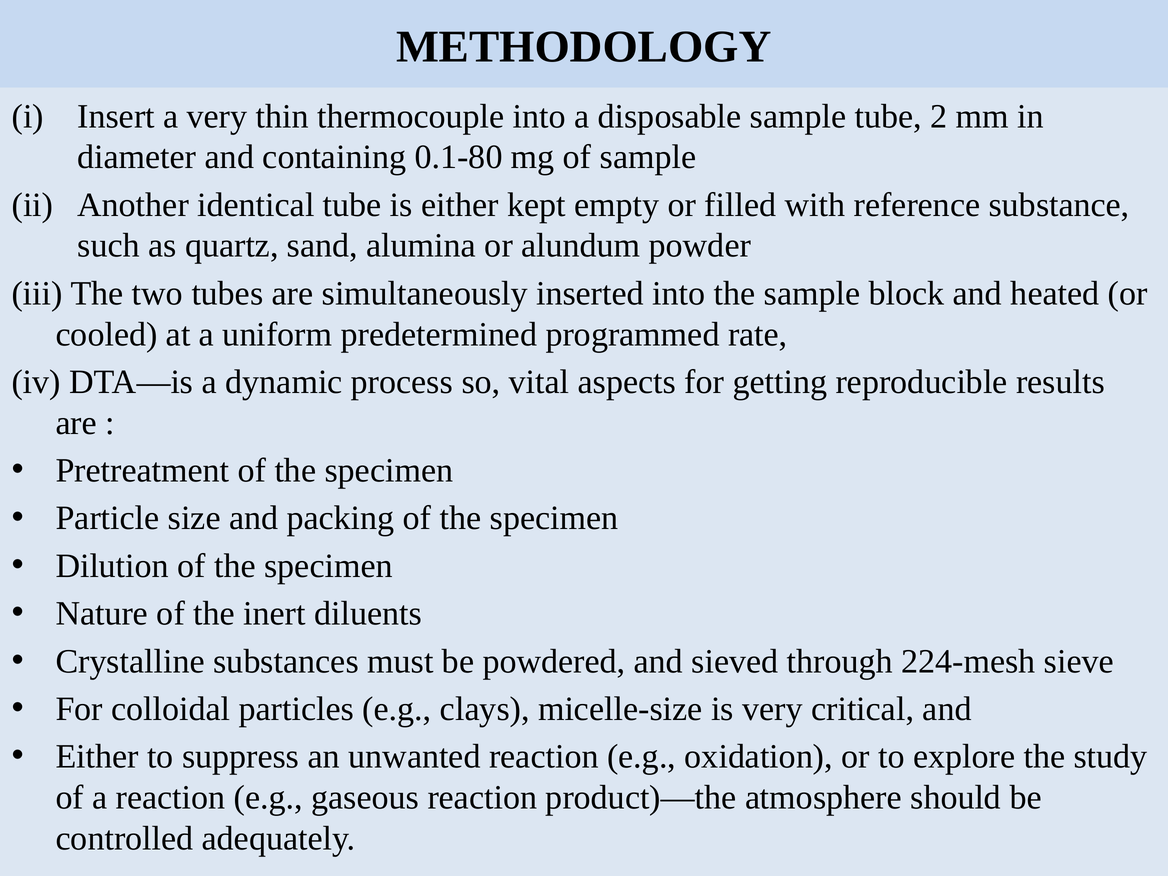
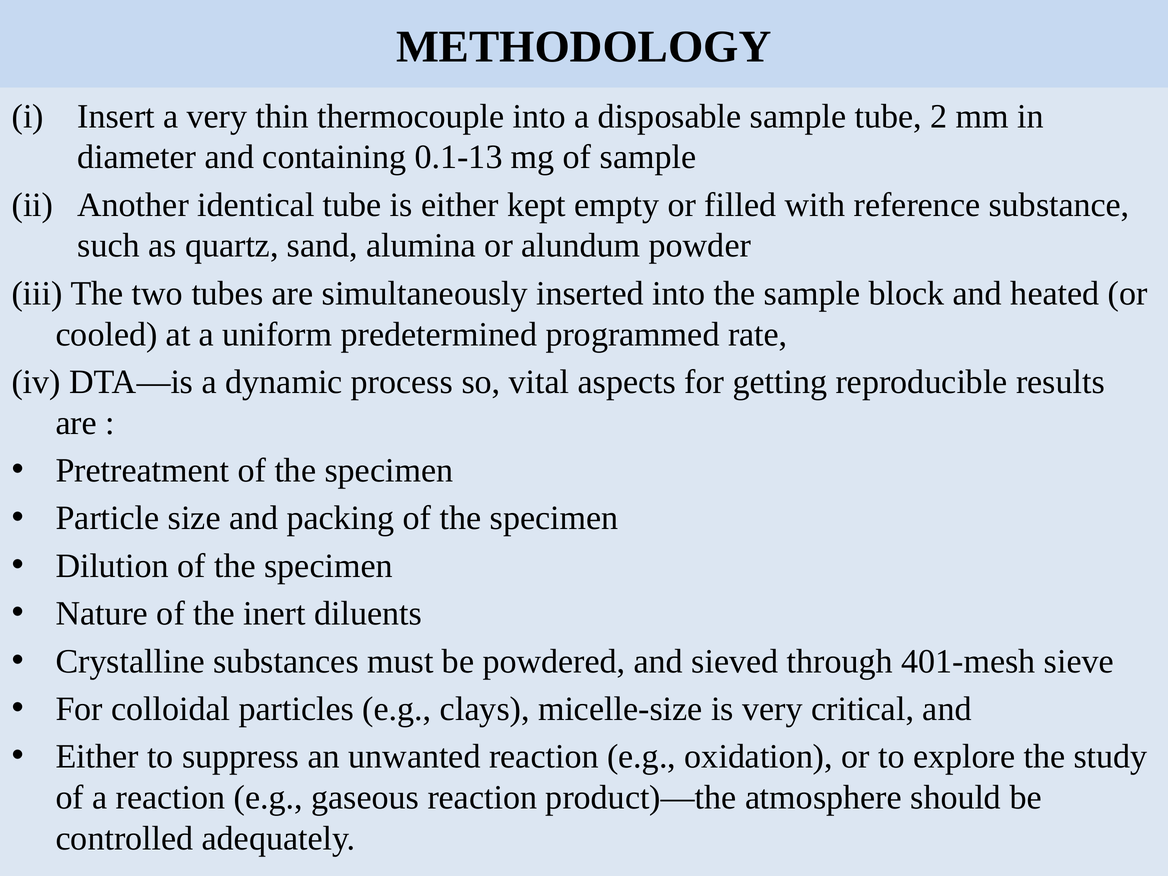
0.1-80: 0.1-80 -> 0.1-13
224-mesh: 224-mesh -> 401-mesh
